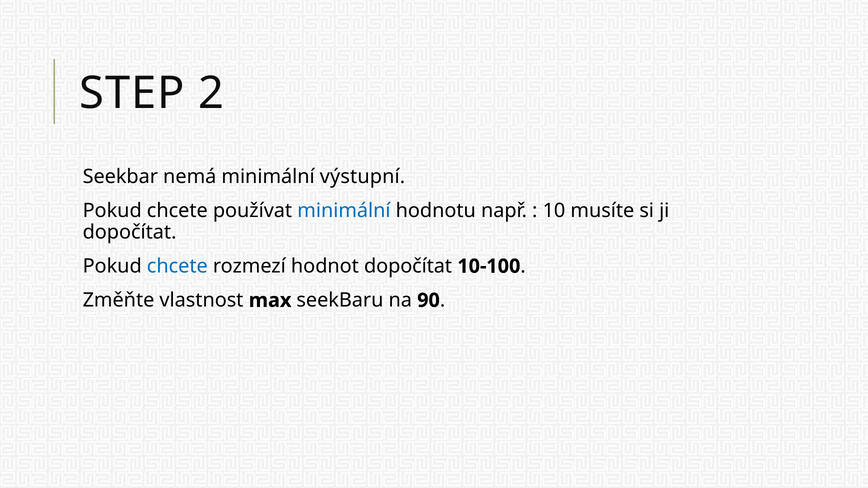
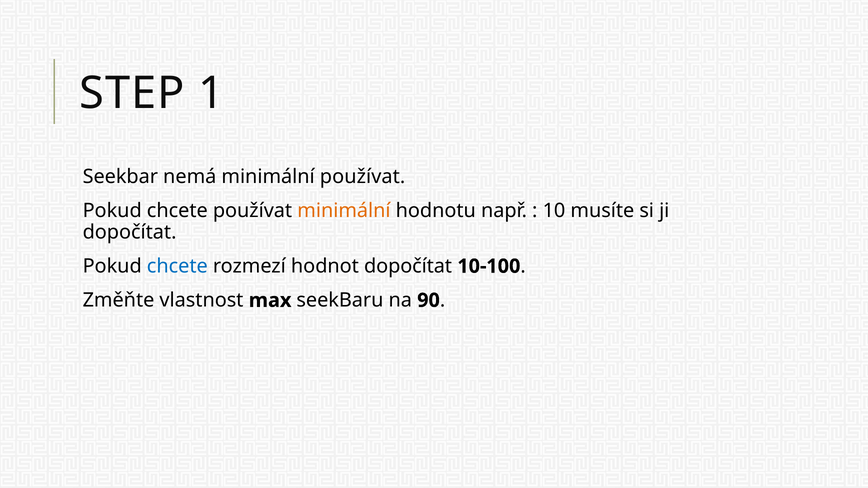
2: 2 -> 1
minimální výstupní: výstupní -> používat
minimální at (344, 211) colour: blue -> orange
